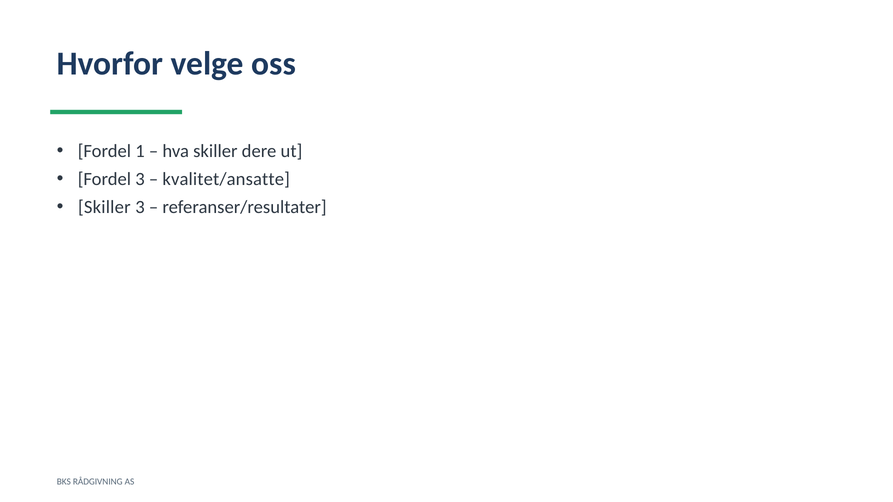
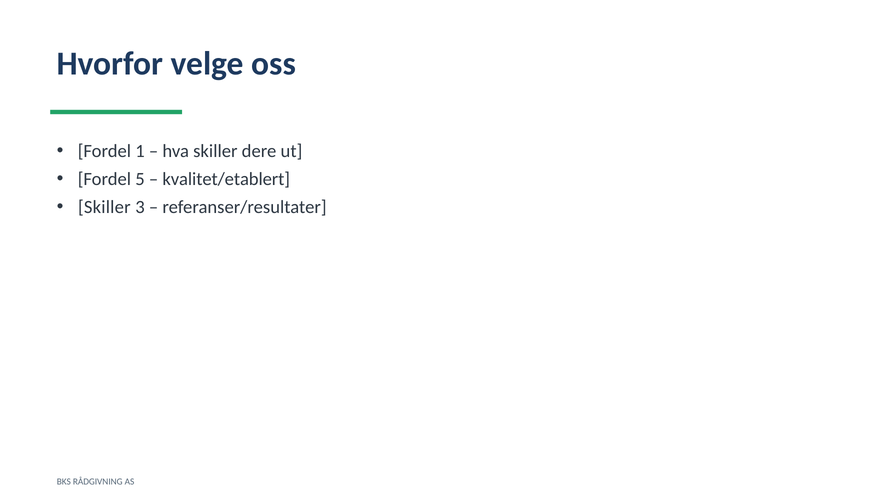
Fordel 3: 3 -> 5
kvalitet/ansatte: kvalitet/ansatte -> kvalitet/etablert
